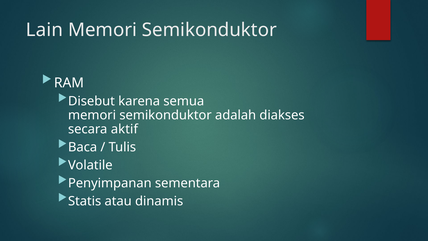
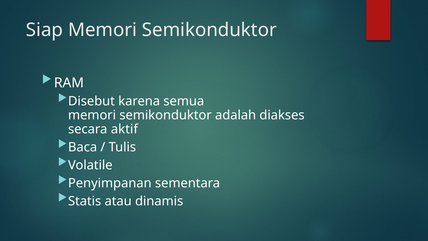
Lain: Lain -> Siap
